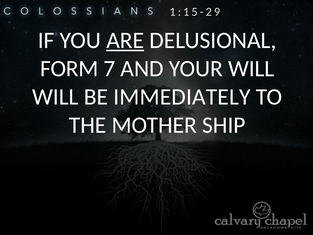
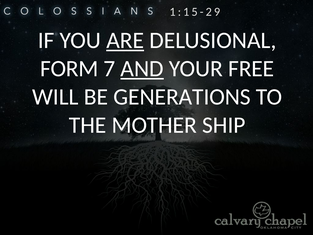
AND underline: none -> present
YOUR WILL: WILL -> FREE
IMMEDIATELY: IMMEDIATELY -> GENERATIONS
